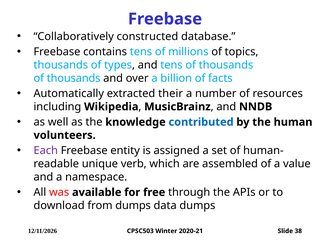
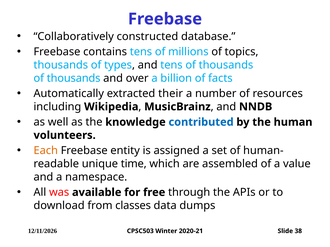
Each colour: purple -> orange
verb: verb -> time
from dumps: dumps -> classes
